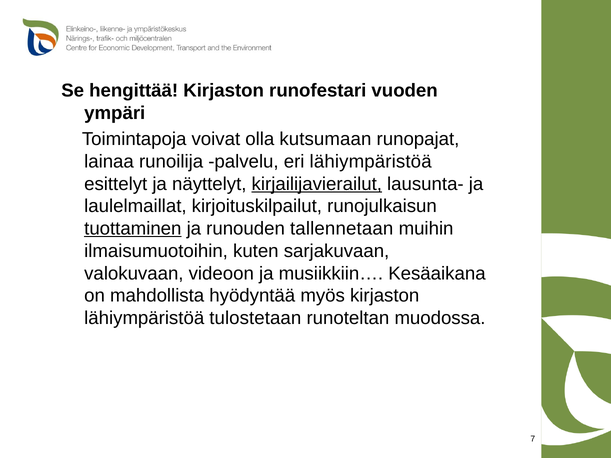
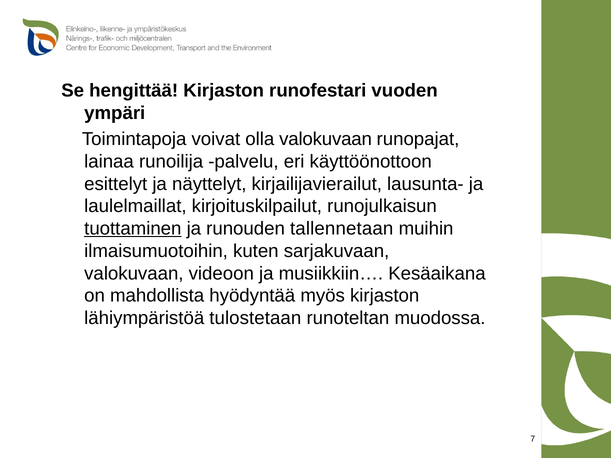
olla kutsumaan: kutsumaan -> valokuvaan
eri lähiympäristöä: lähiympäristöä -> käyttöönottoon
kirjailijavierailut underline: present -> none
